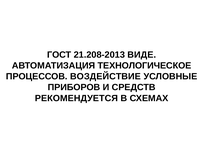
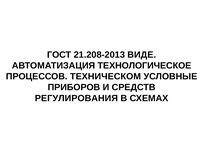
ВОЗДЕЙСТВИЕ: ВОЗДЕЙСТВИЕ -> ТЕХНИЧЕСКОМ
РЕКОМЕНДУЕТСЯ: РЕКОМЕНДУЕТСЯ -> РЕГУЛИРОВАНИЯ
